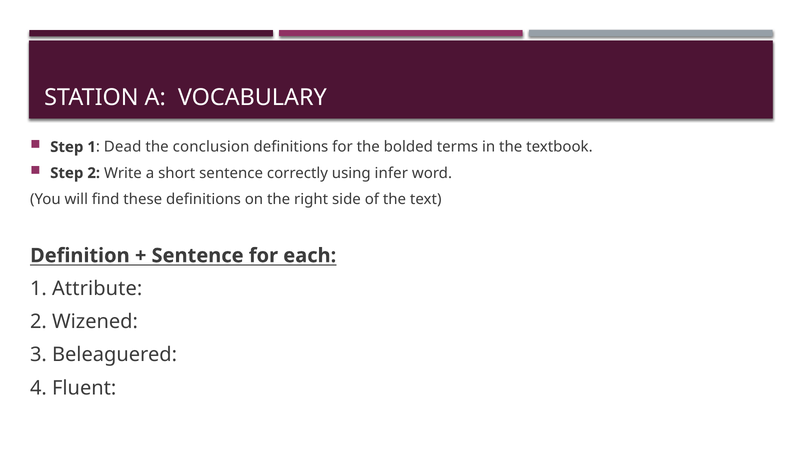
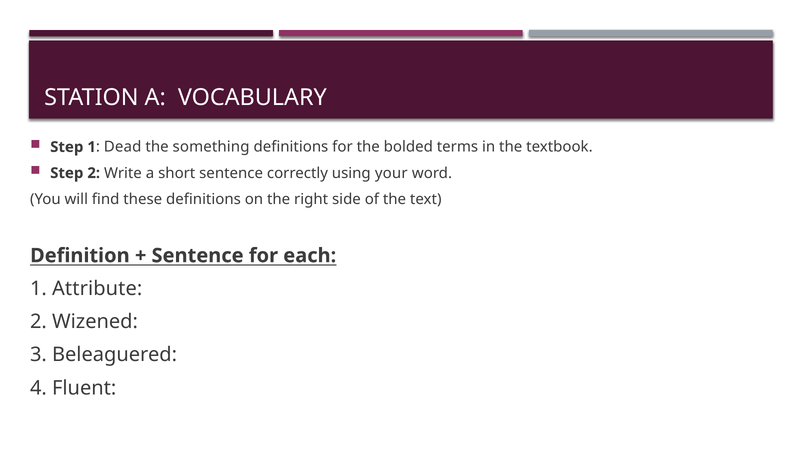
conclusion: conclusion -> something
infer: infer -> your
